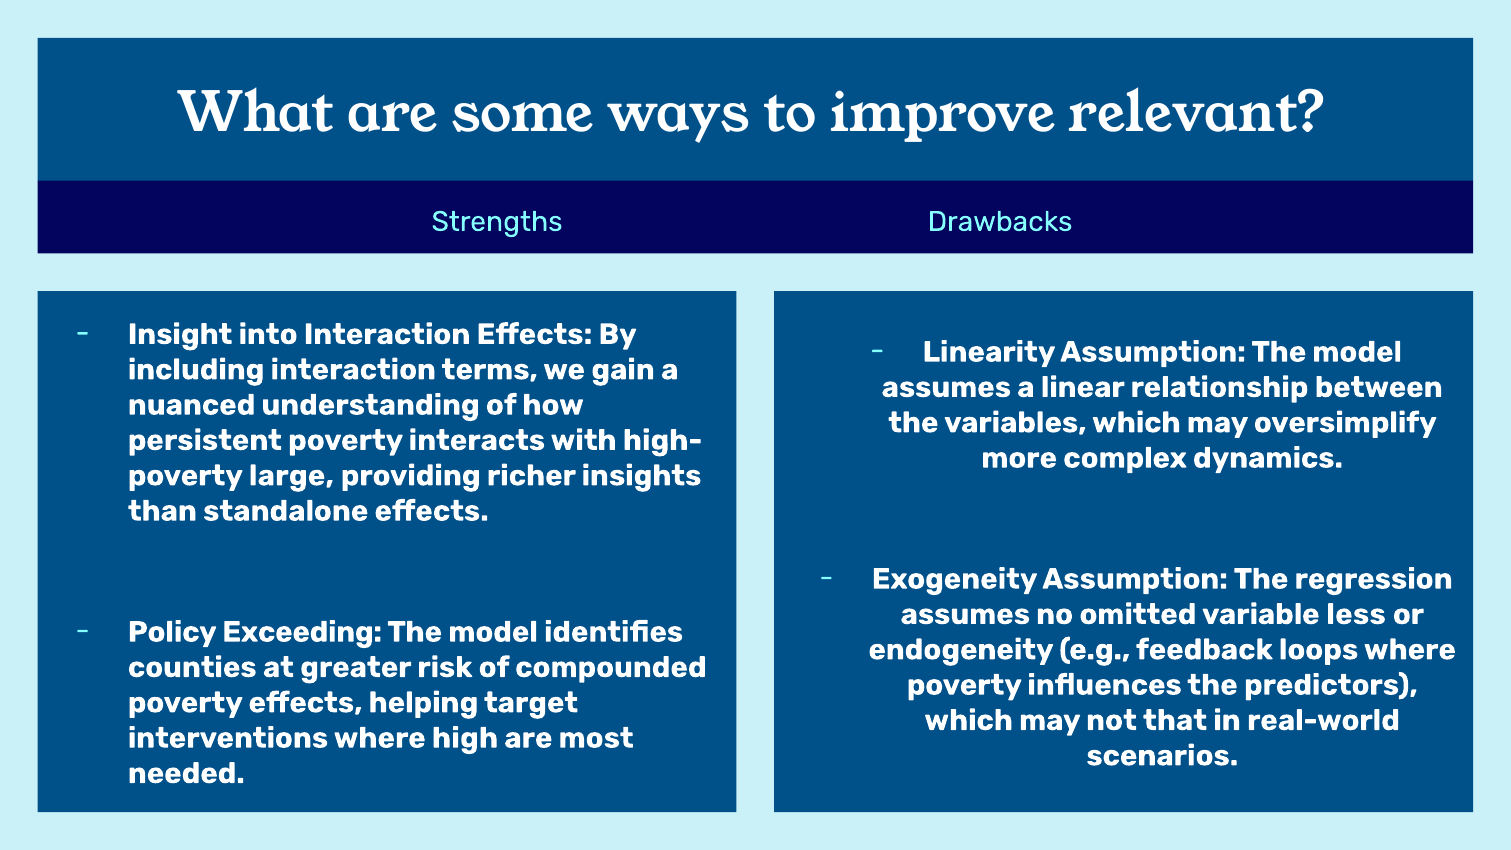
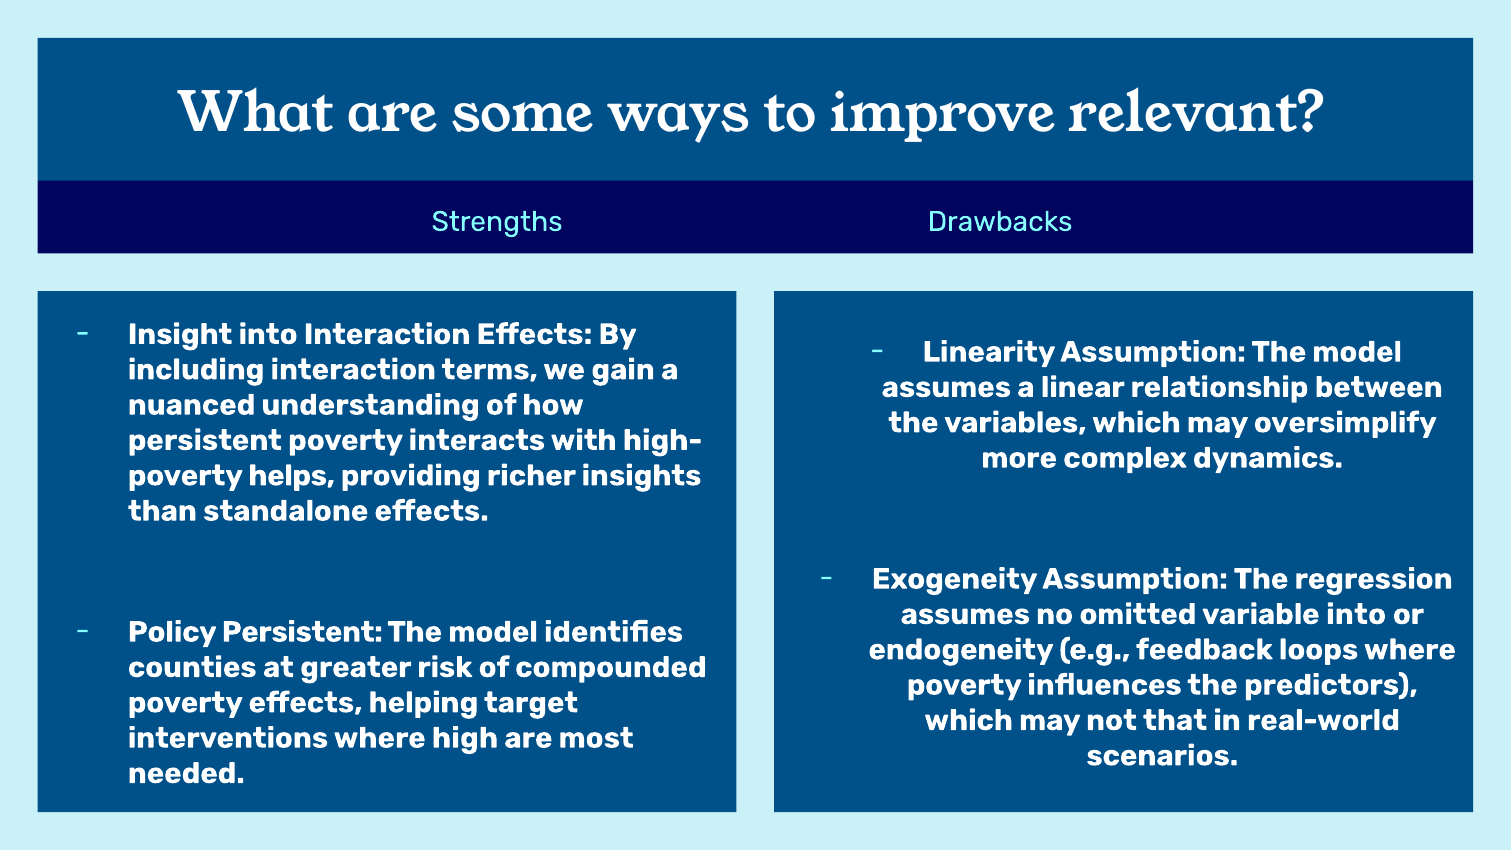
large: large -> helps
variable less: less -> into
Policy Exceeding: Exceeding -> Persistent
